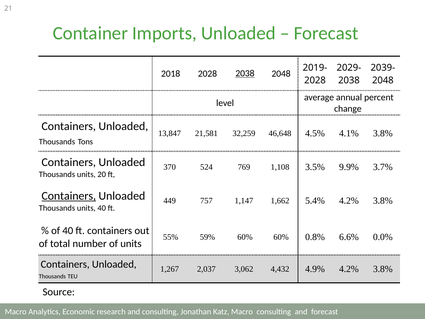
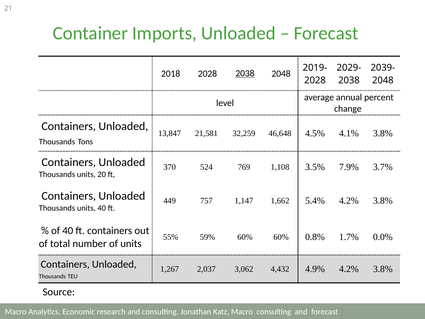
9.9%: 9.9% -> 7.9%
Containers at (69, 196) underline: present -> none
6.6%: 6.6% -> 1.7%
